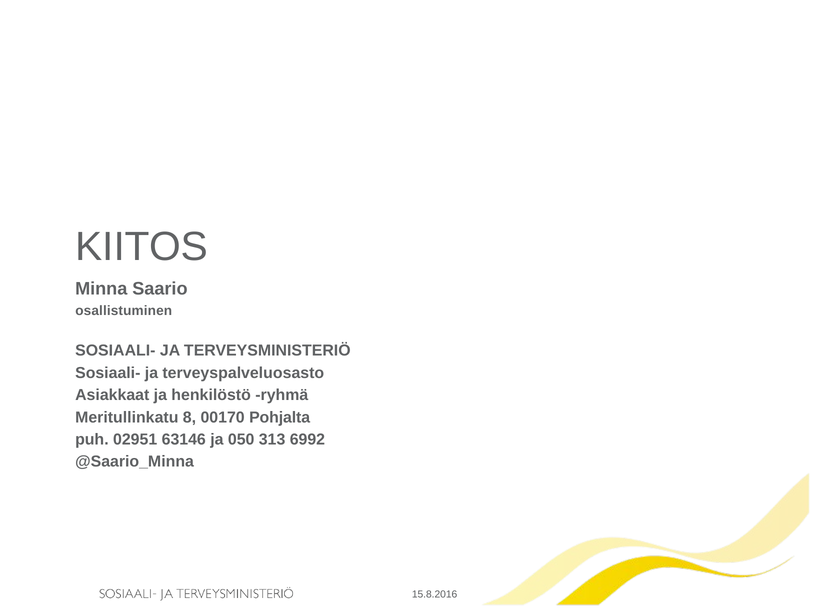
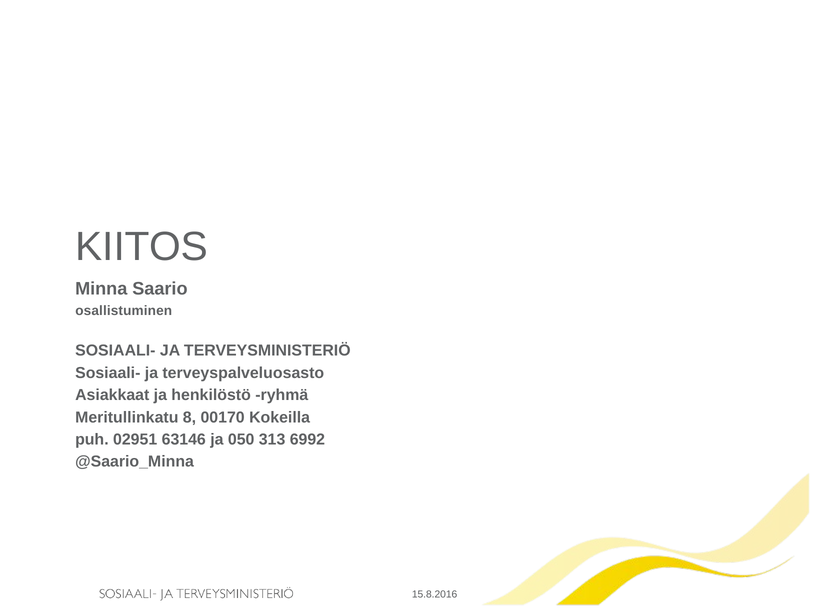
Pohjalta: Pohjalta -> Kokeilla
